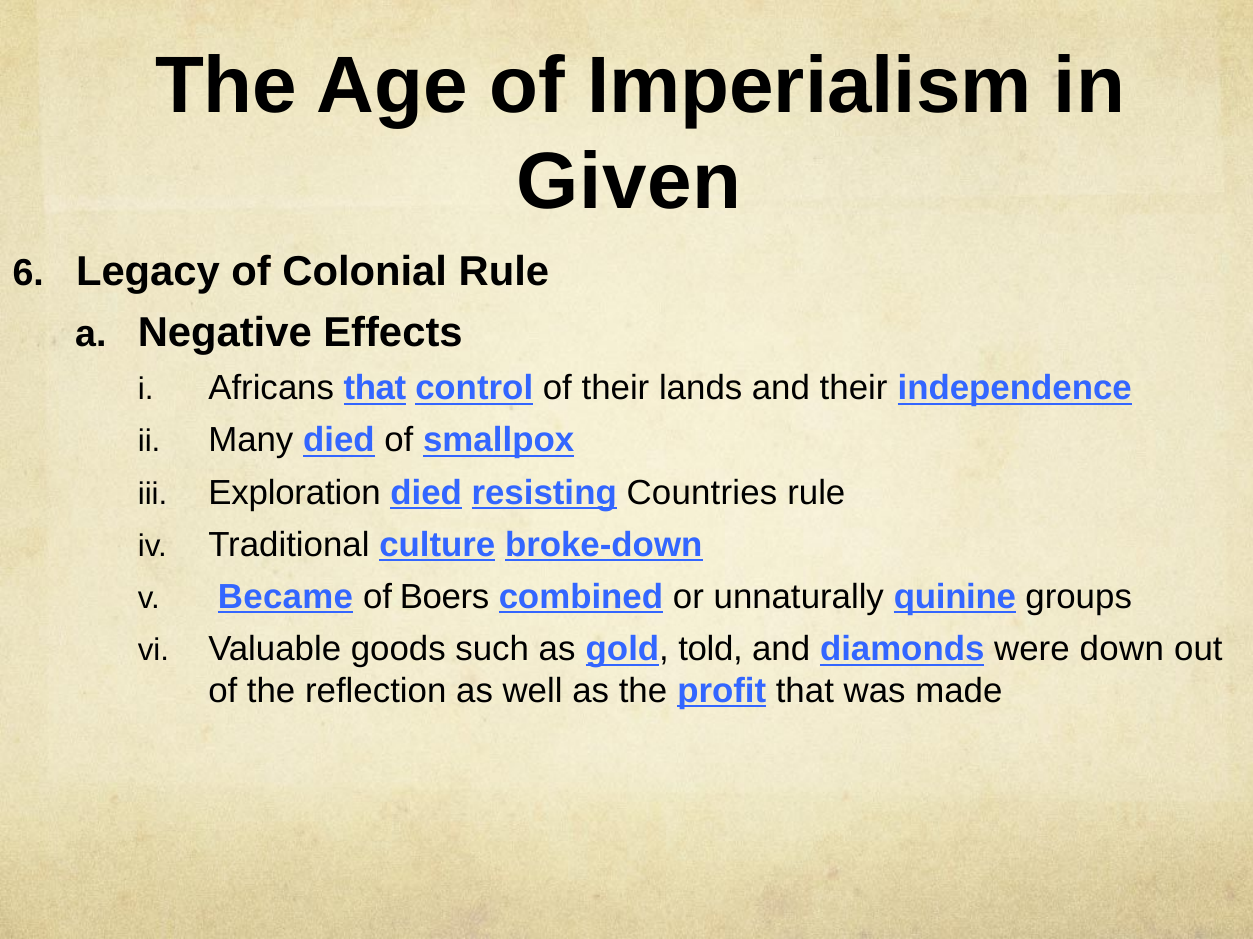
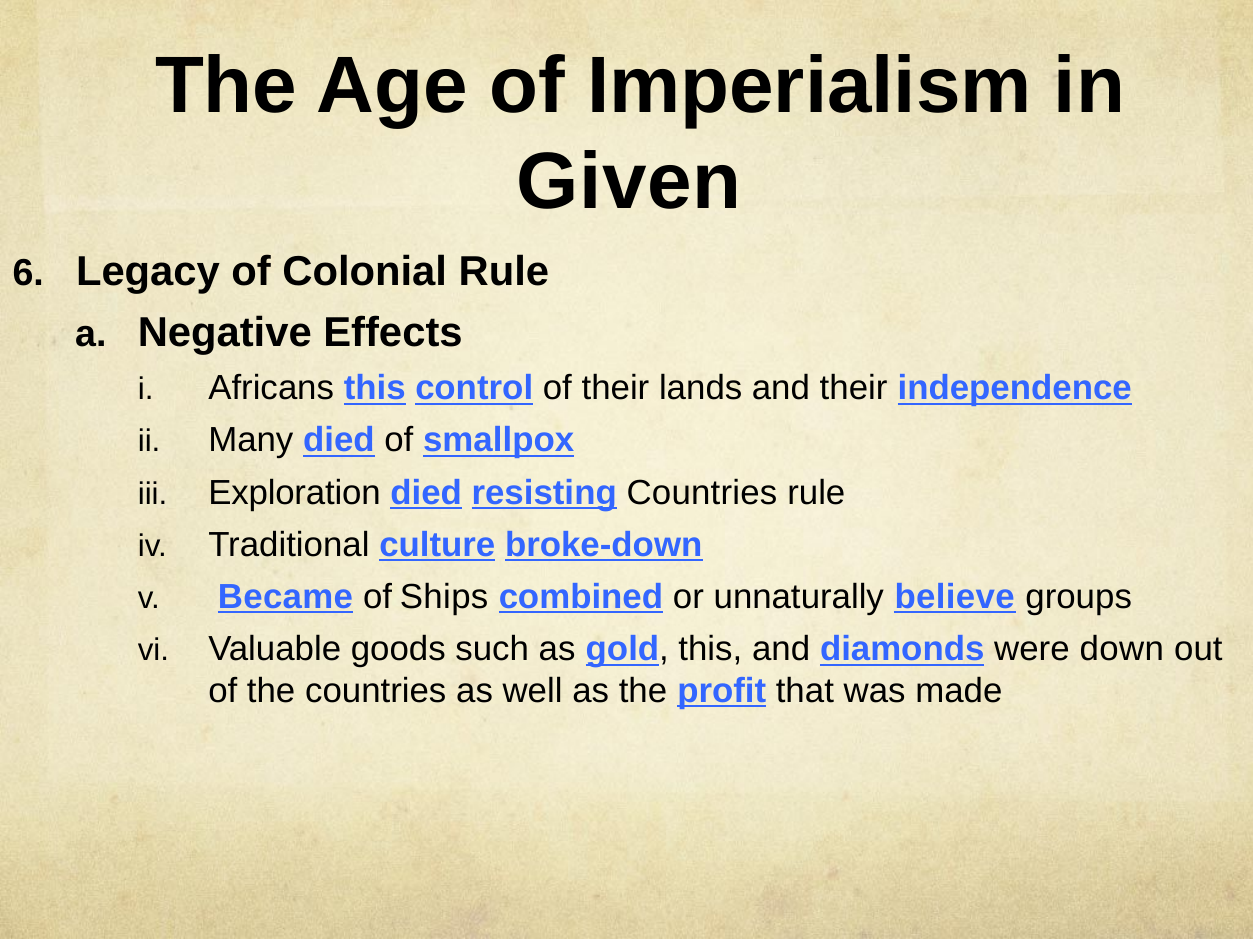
Africans that: that -> this
Boers: Boers -> Ships
quinine: quinine -> believe
gold told: told -> this
the reflection: reflection -> countries
